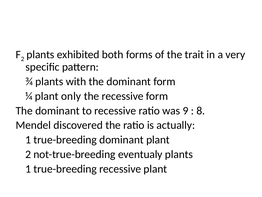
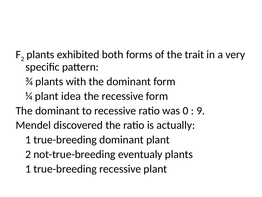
only: only -> idea
9: 9 -> 0
8: 8 -> 9
